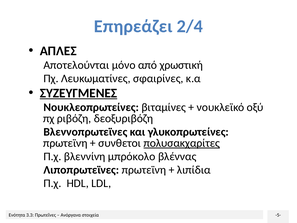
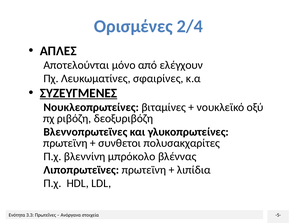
Επηρεάζει: Επηρεάζει -> Ορισμένες
χρωστική: χρωστική -> ελέγχουν
πολυσακχαρίτες underline: present -> none
